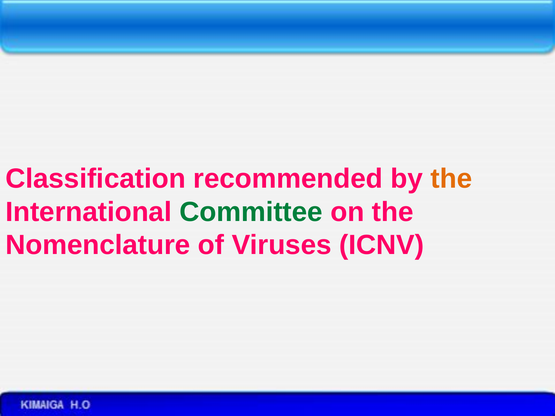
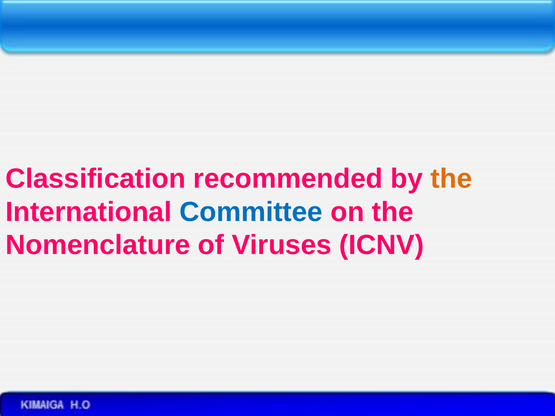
Committee colour: green -> blue
